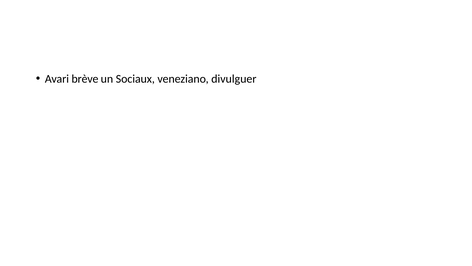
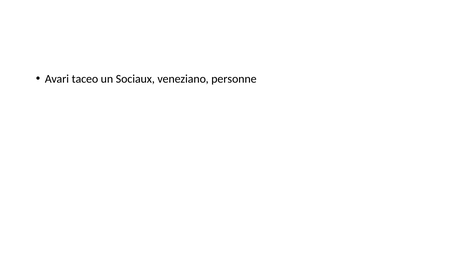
brève: brève -> taceo
divulguer: divulguer -> personne
